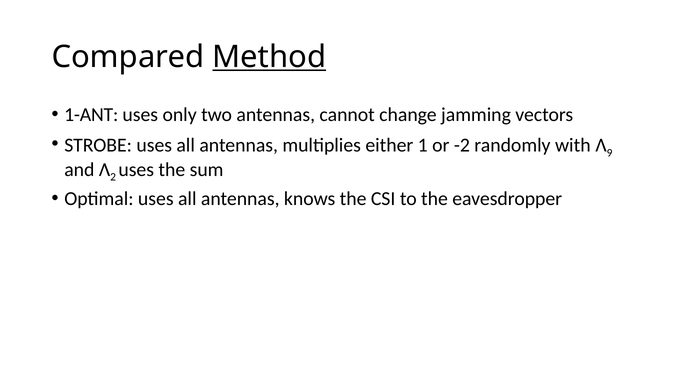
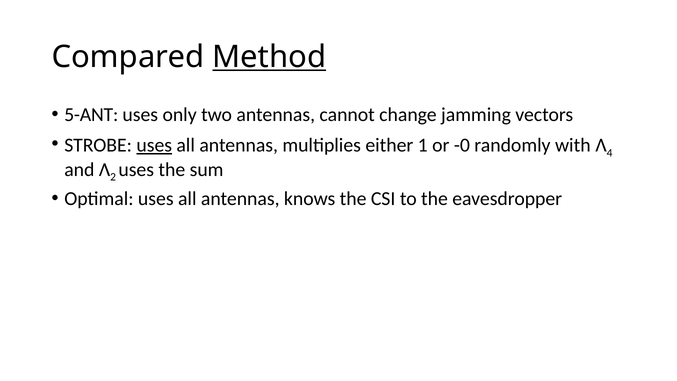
1-ANT: 1-ANT -> 5-ANT
uses at (154, 145) underline: none -> present
-2: -2 -> -0
9: 9 -> 4
